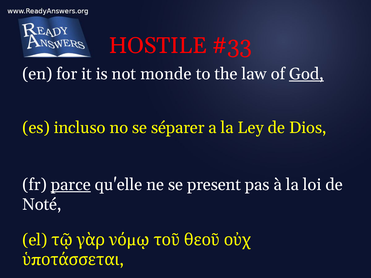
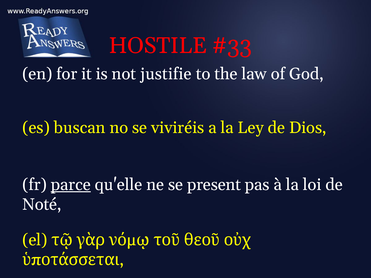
monde: monde -> justifie
God underline: present -> none
incluso: incluso -> buscan
séparer: séparer -> viviréis
